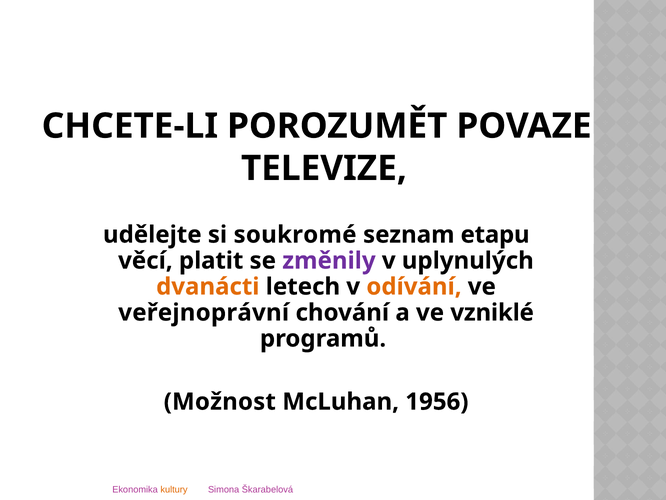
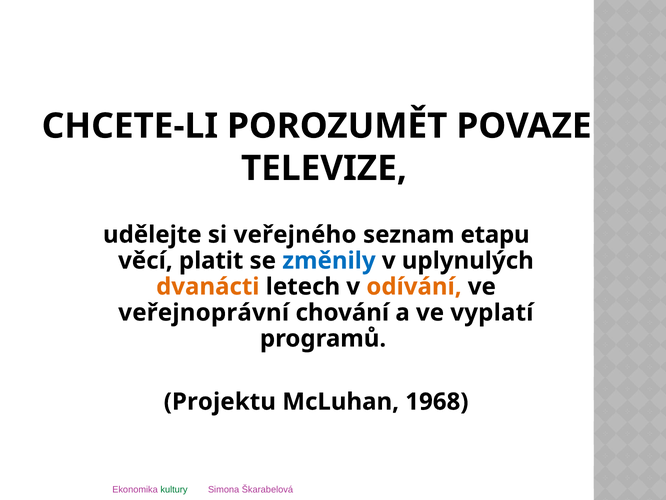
soukromé: soukromé -> veřejného
změnily colour: purple -> blue
vzniklé: vzniklé -> vyplatí
Možnost: Možnost -> Projektu
1956: 1956 -> 1968
kultury colour: orange -> green
